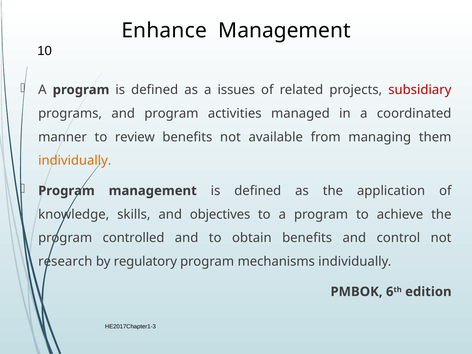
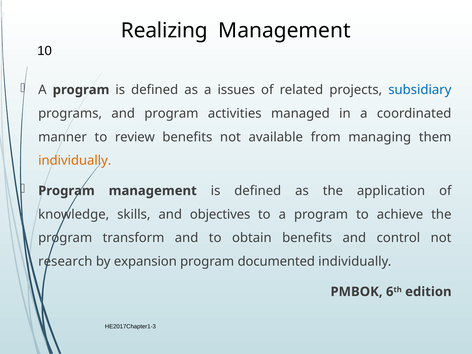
Enhance: Enhance -> Realizing
subsidiary colour: red -> blue
controlled: controlled -> transform
regulatory: regulatory -> expansion
mechanisms: mechanisms -> documented
